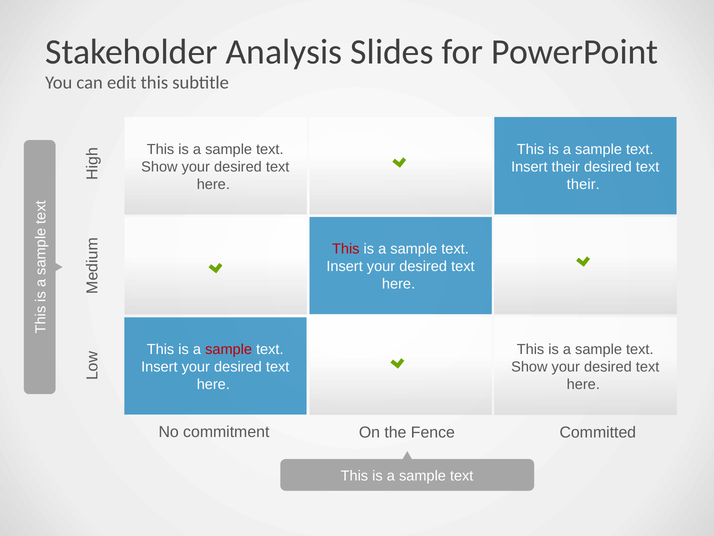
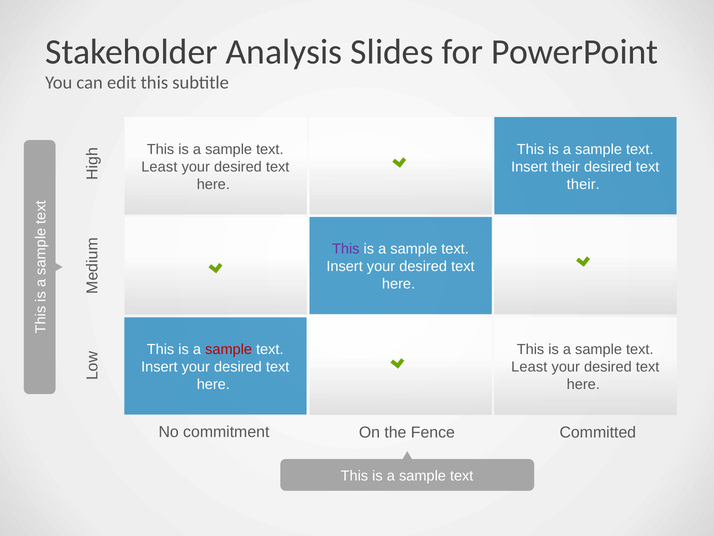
Show at (159, 167): Show -> Least
This at (346, 249) colour: red -> purple
Show at (529, 367): Show -> Least
